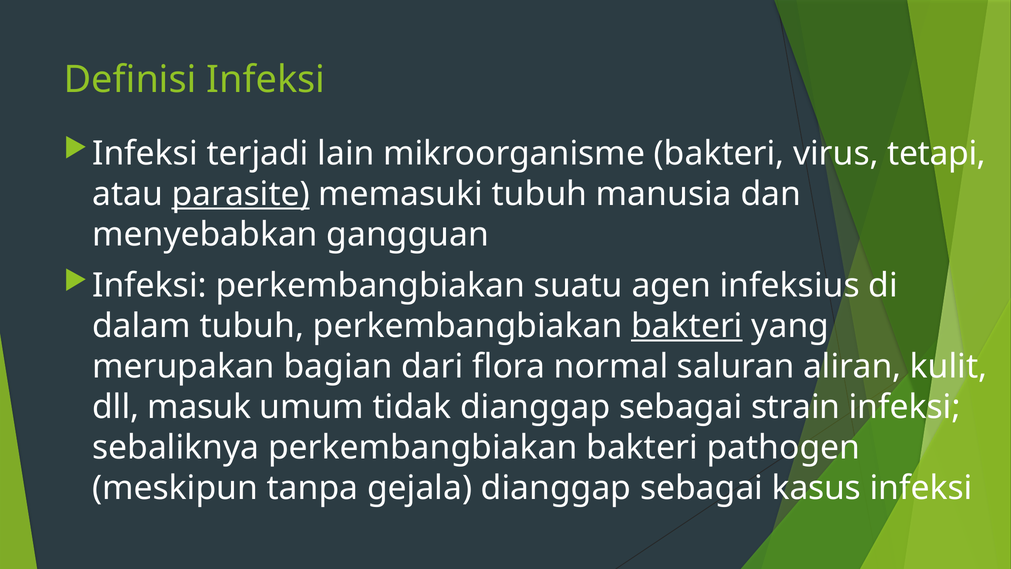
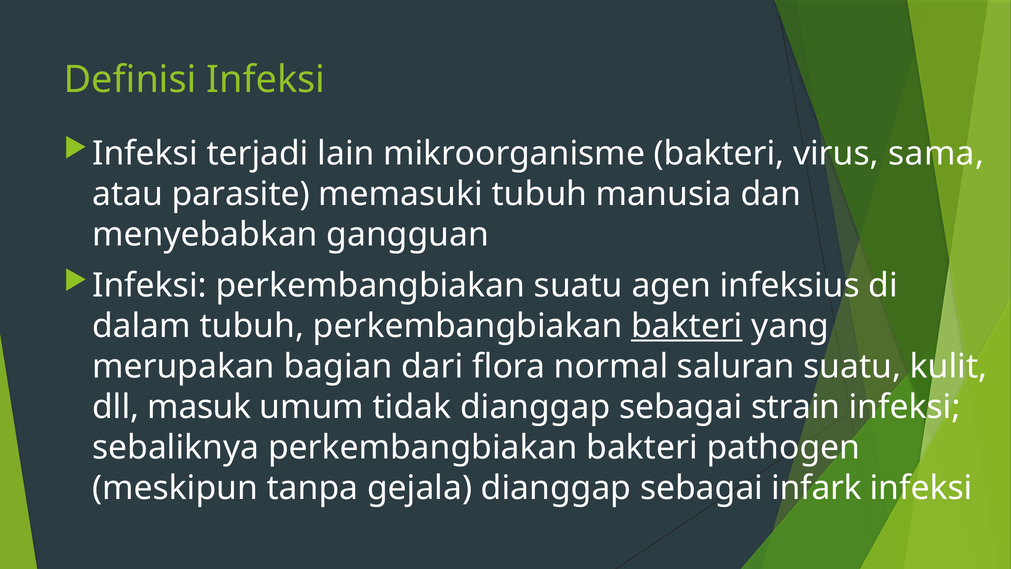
tetapi: tetapi -> sama
parasite underline: present -> none
saluran aliran: aliran -> suatu
kasus: kasus -> infark
